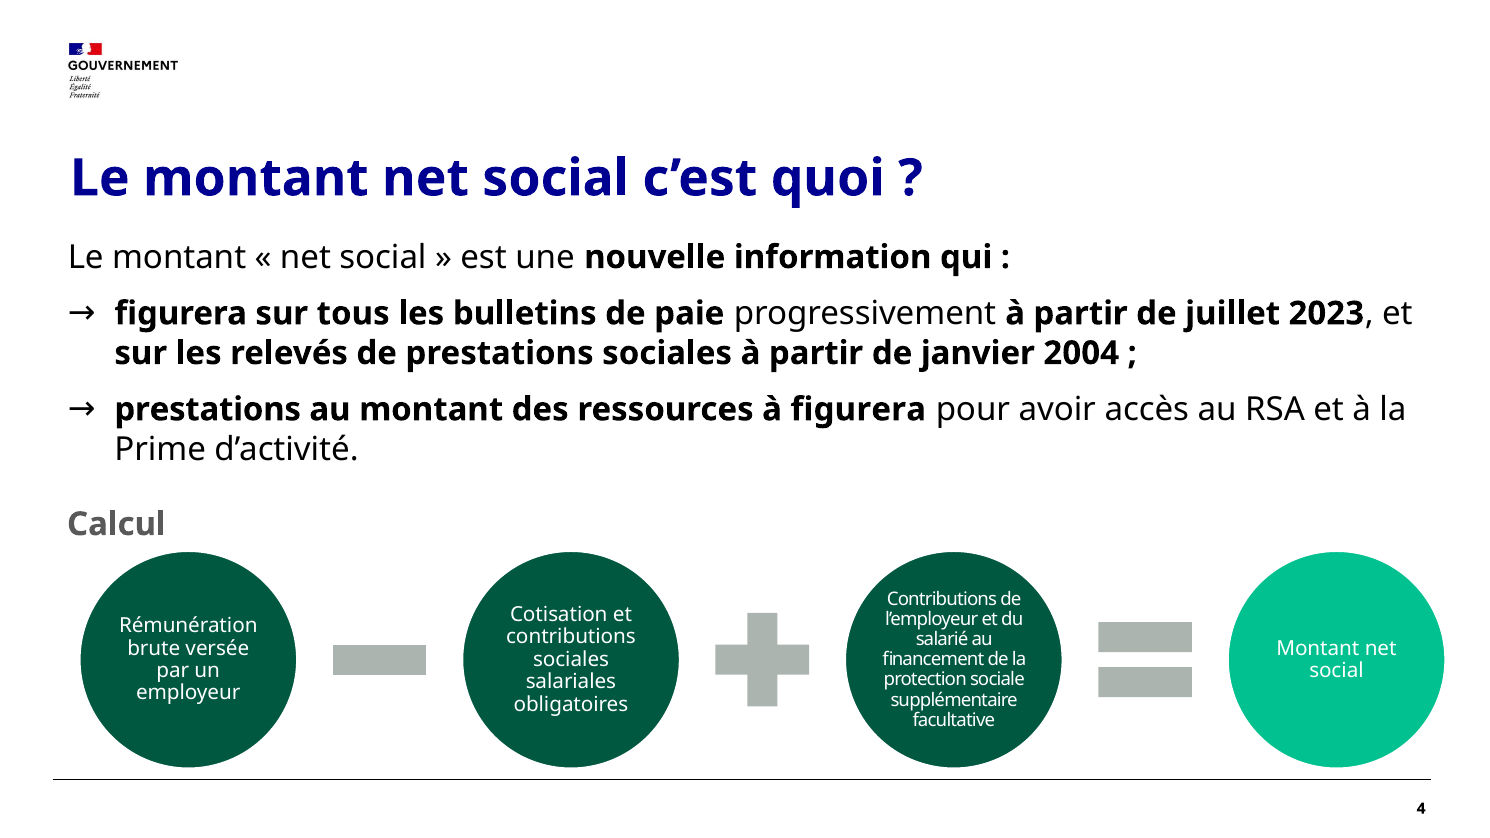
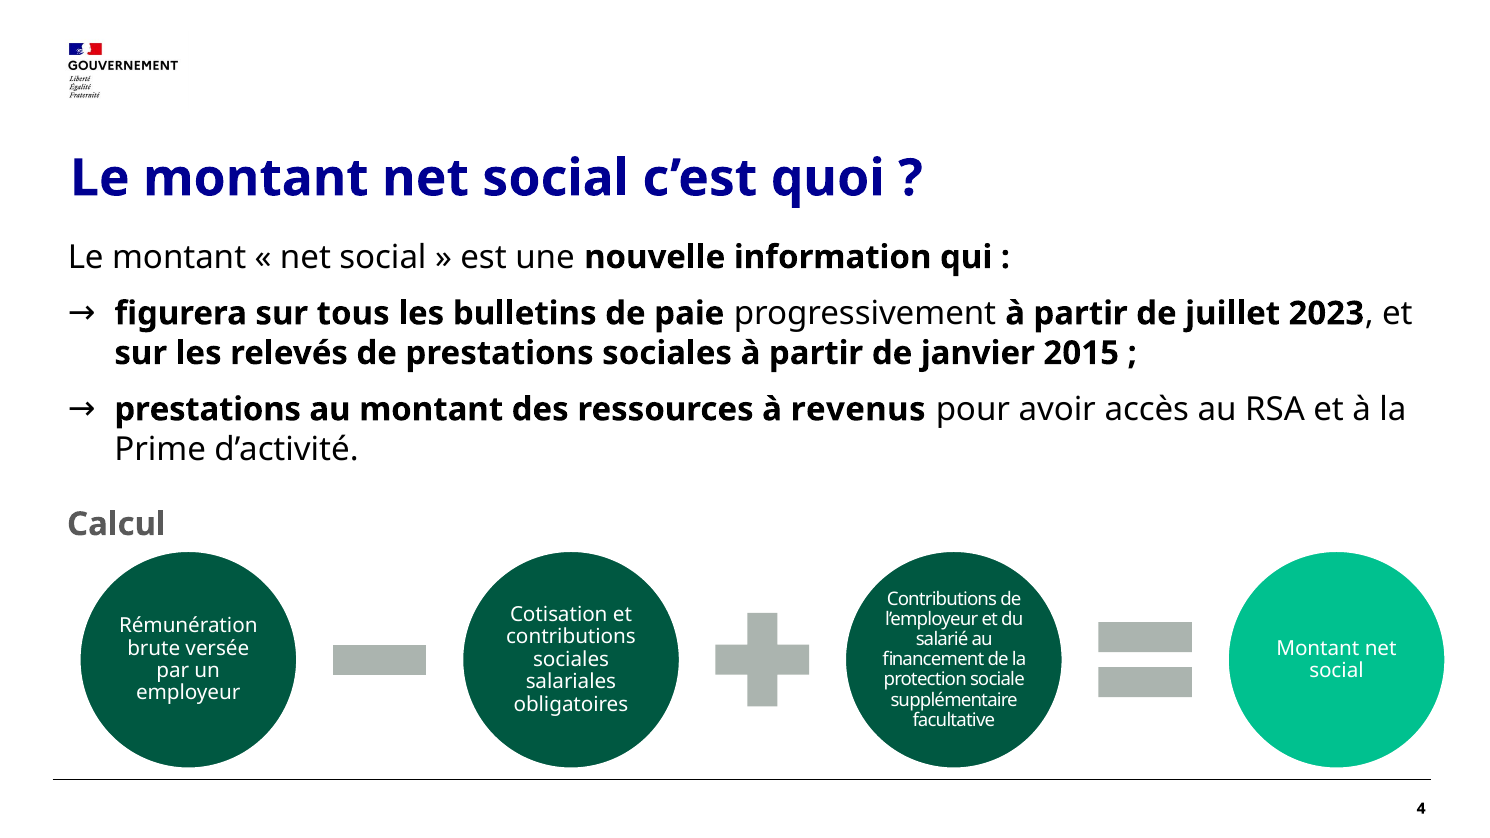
2004: 2004 -> 2015
à figurera: figurera -> revenus
